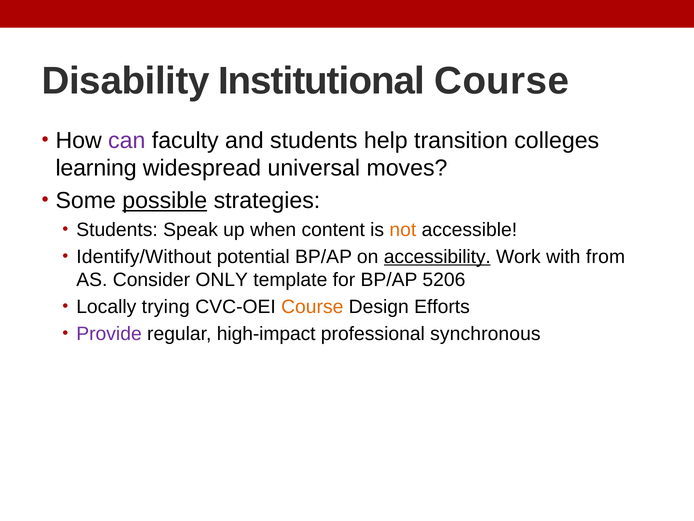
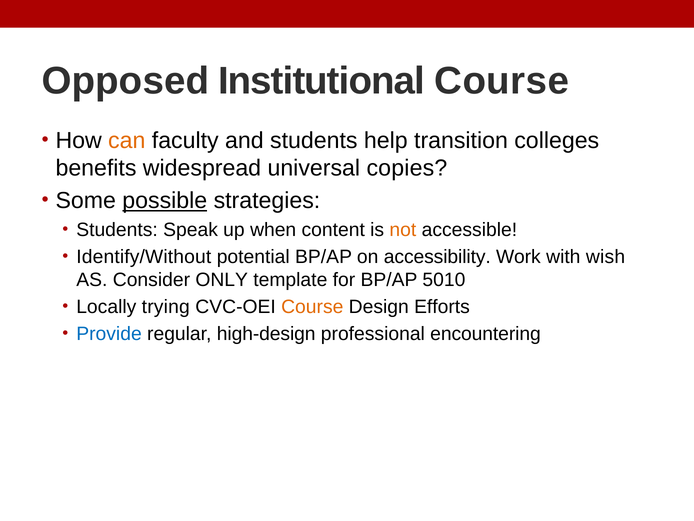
Disability: Disability -> Opposed
can colour: purple -> orange
learning: learning -> benefits
moves: moves -> copies
accessibility underline: present -> none
from: from -> wish
5206: 5206 -> 5010
Provide colour: purple -> blue
high-impact: high-impact -> high-design
synchronous: synchronous -> encountering
